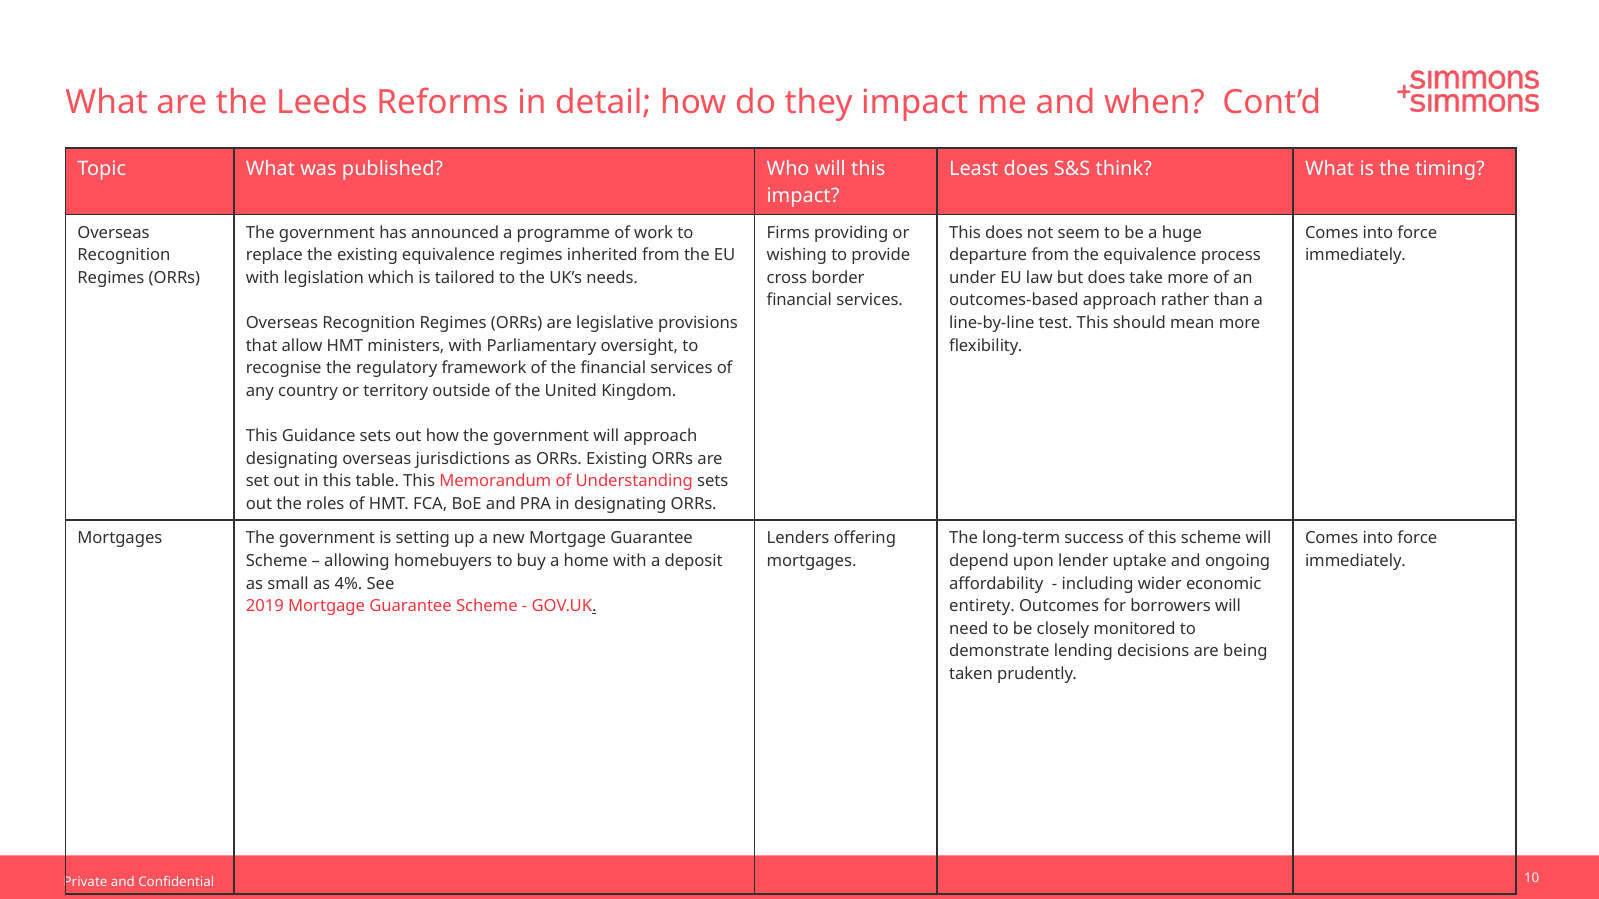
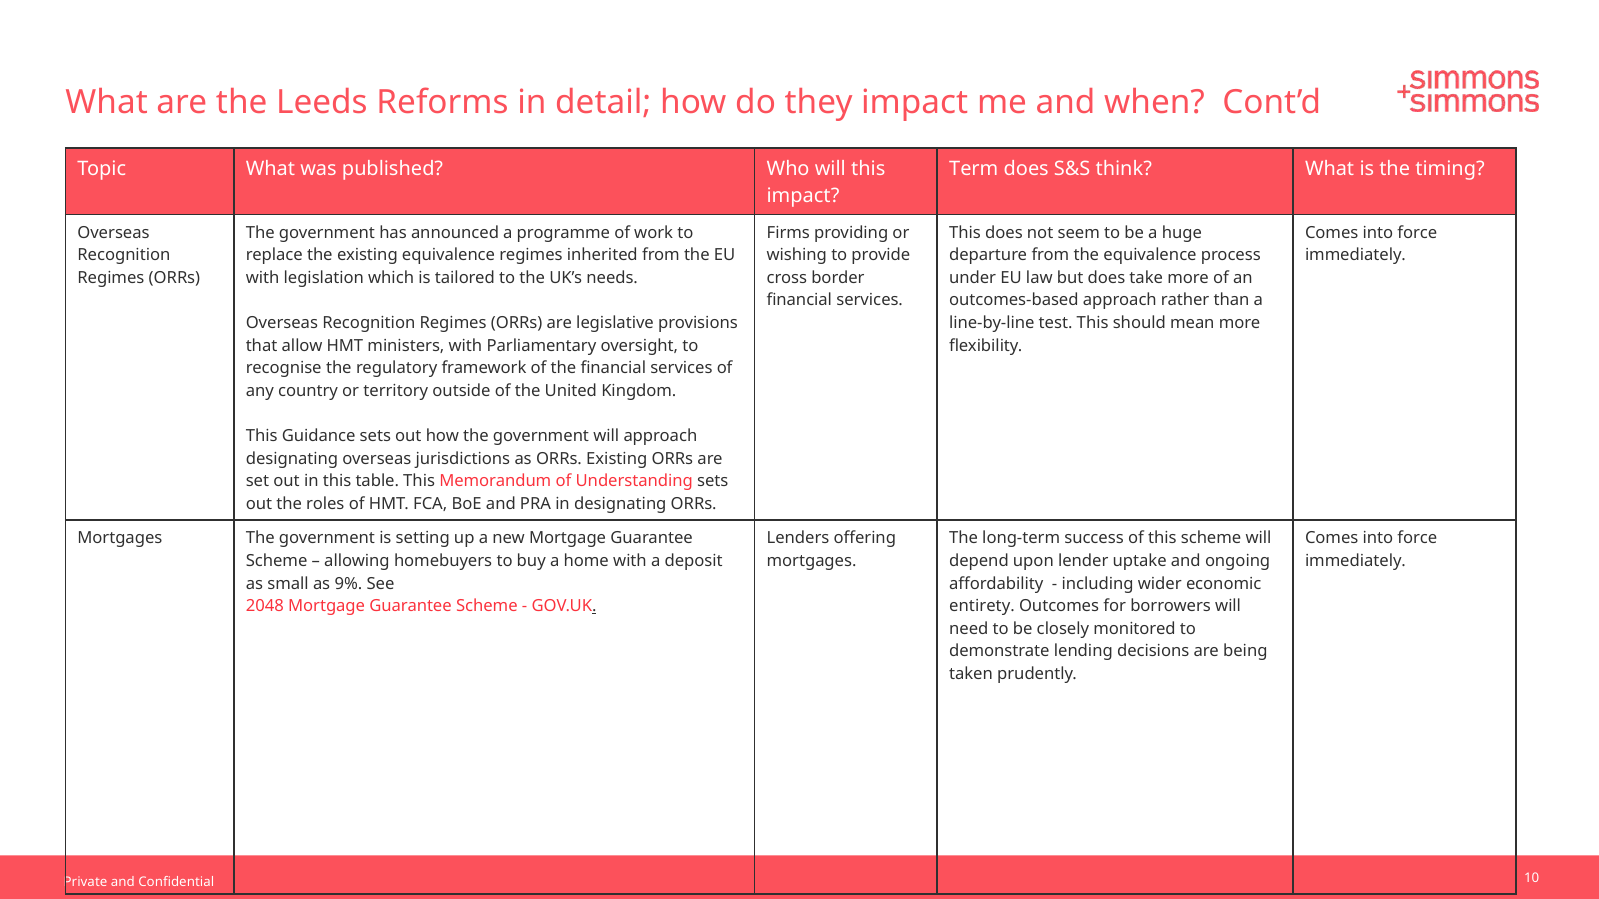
Least: Least -> Term
4%: 4% -> 9%
2019: 2019 -> 2048
